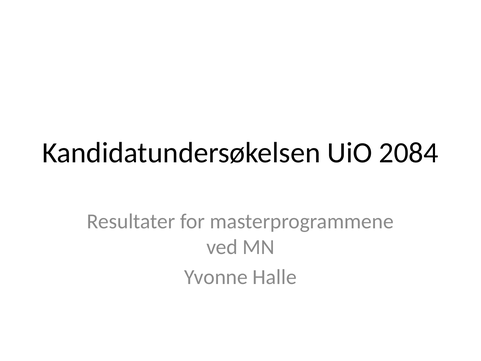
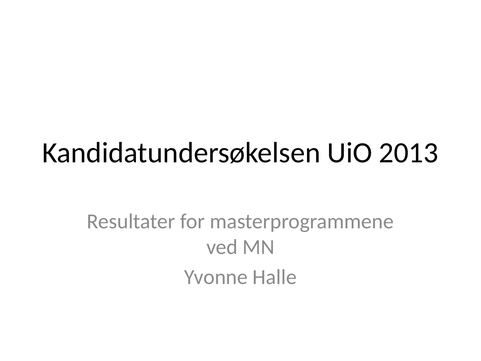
2084: 2084 -> 2013
